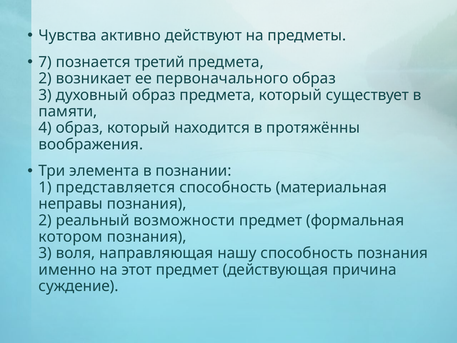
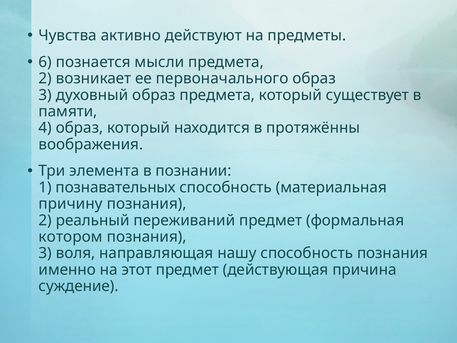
7: 7 -> 6
третий: третий -> мысли
представляется: представляется -> познавательных
неправы: неправы -> причину
возможности: возможности -> переживаний
